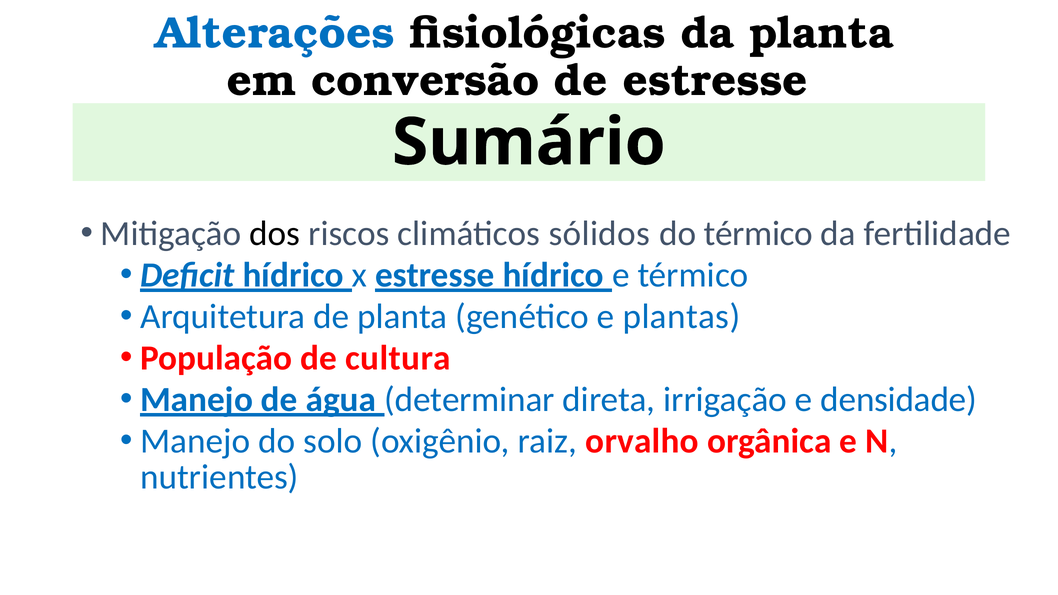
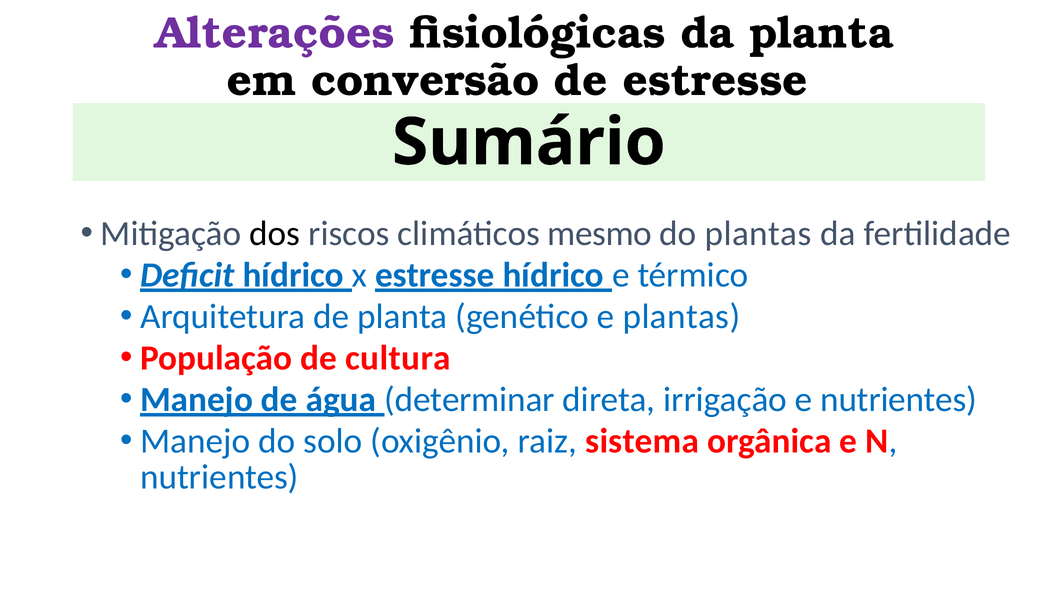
Alterações colour: blue -> purple
sólidos: sólidos -> mesmo
do térmico: térmico -> plantas
e densidade: densidade -> nutrientes
orvalho: orvalho -> sistema
